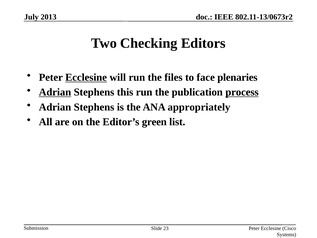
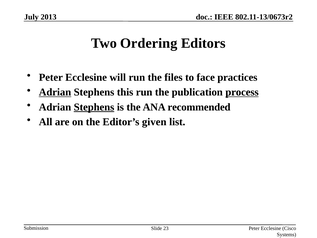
Checking: Checking -> Ordering
Ecclesine at (86, 77) underline: present -> none
plenaries: plenaries -> practices
Stephens at (94, 107) underline: none -> present
appropriately: appropriately -> recommended
green: green -> given
